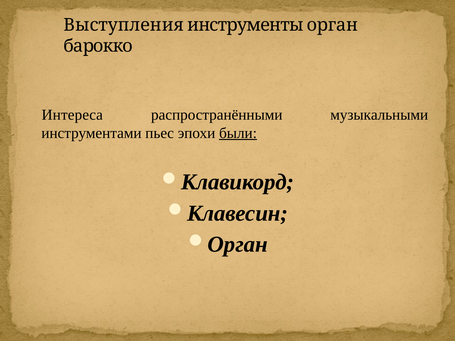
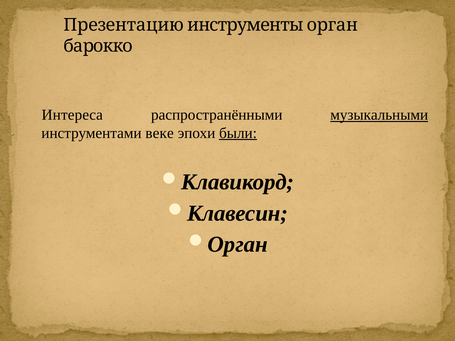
Выступления: Выступления -> Презентацию
музыкальными underline: none -> present
пьес: пьес -> веке
